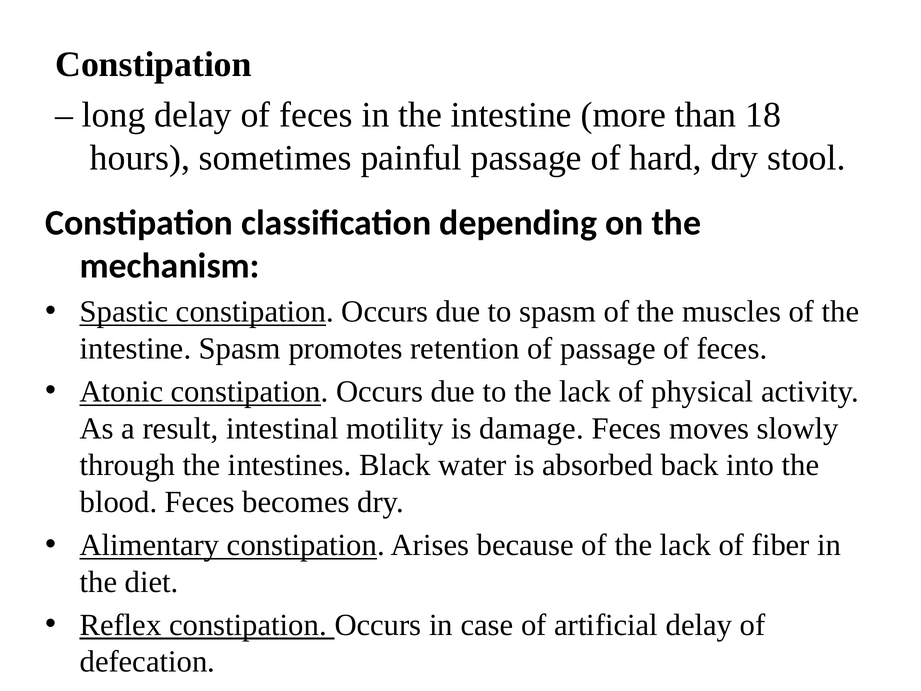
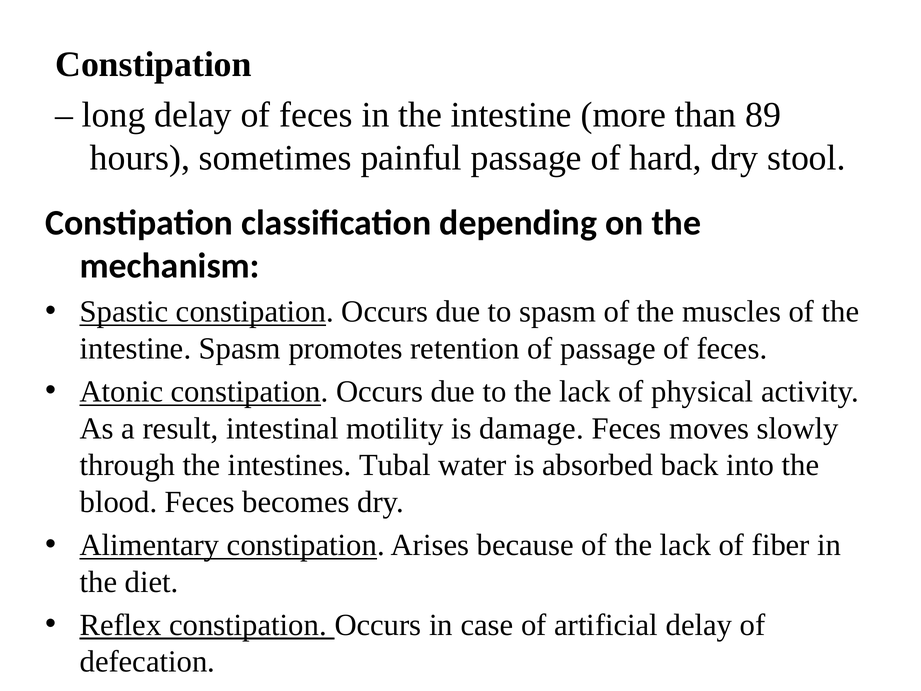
18: 18 -> 89
Black: Black -> Tubal
